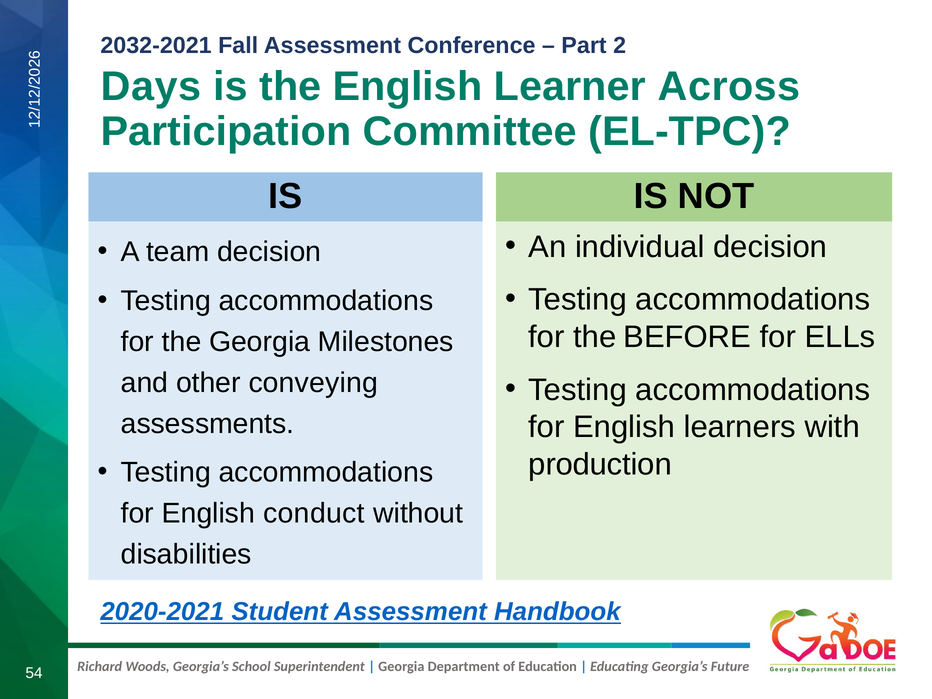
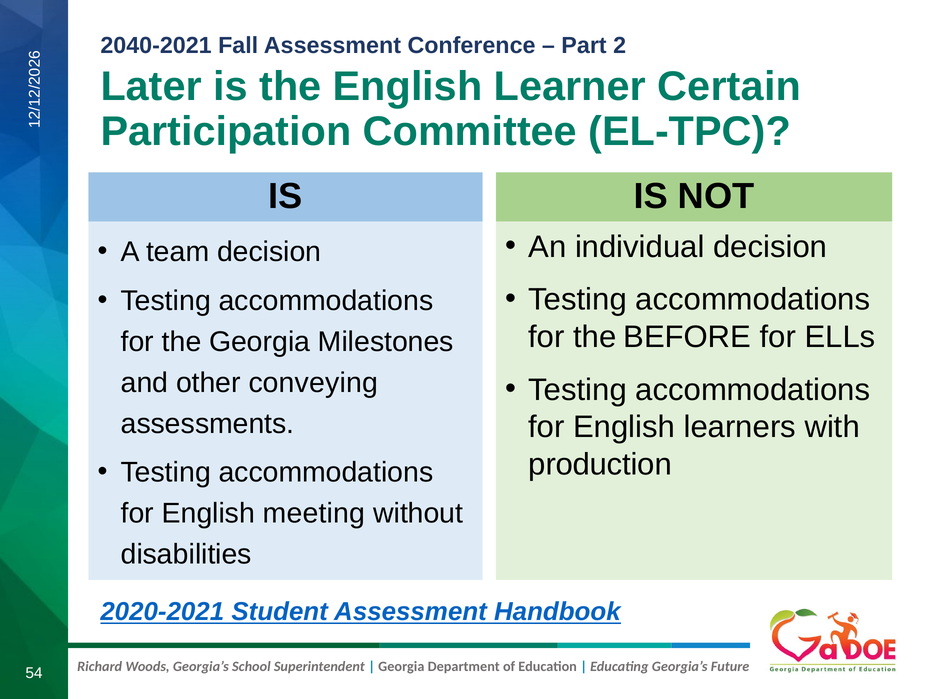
2032-2021: 2032-2021 -> 2040-2021
Days: Days -> Later
Across: Across -> Certain
conduct: conduct -> meeting
